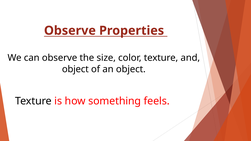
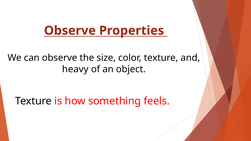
object at (75, 69): object -> heavy
